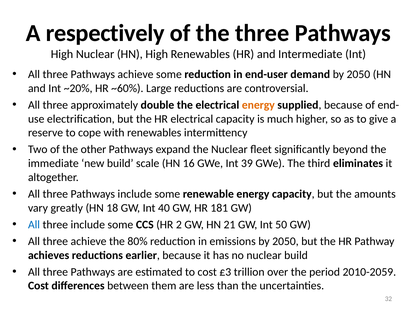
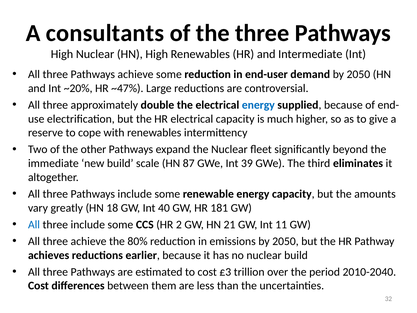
respectively: respectively -> consultants
~60%: ~60% -> ~47%
energy at (258, 105) colour: orange -> blue
16: 16 -> 87
50: 50 -> 11
2010-2059: 2010-2059 -> 2010-2040
